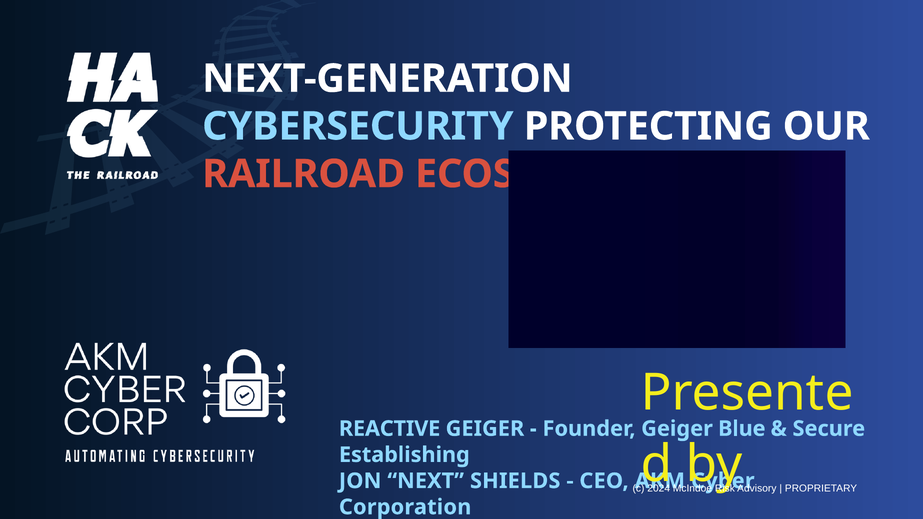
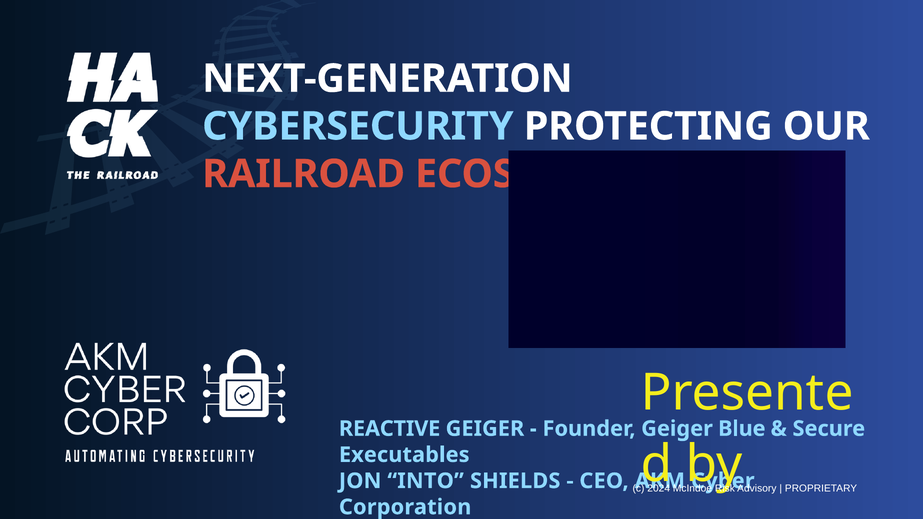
Establishing: Establishing -> Executables
NEXT: NEXT -> INTO
